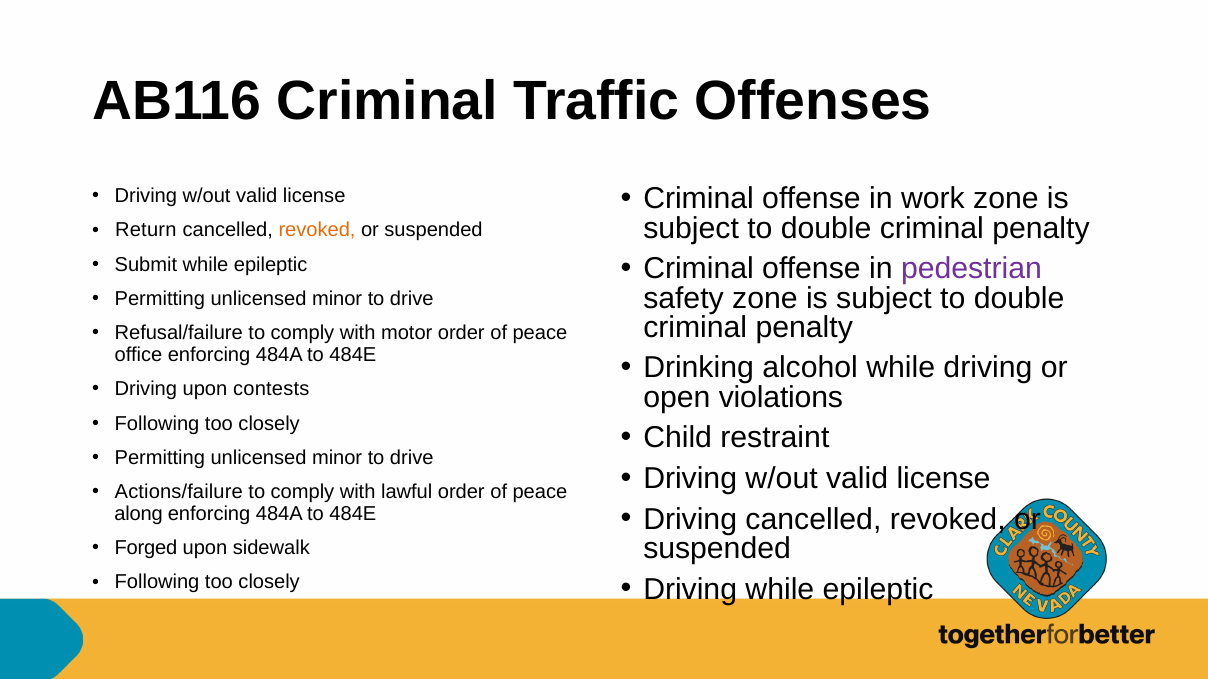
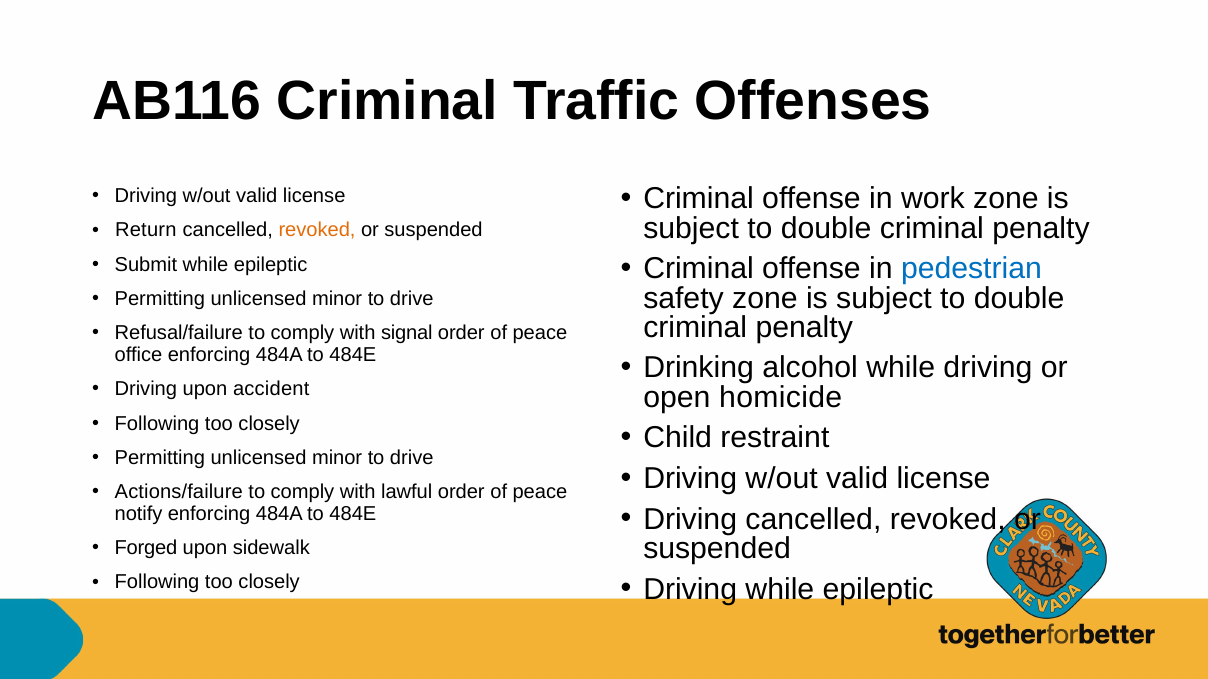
pedestrian colour: purple -> blue
motor: motor -> signal
contests: contests -> accident
violations: violations -> homicide
along: along -> notify
